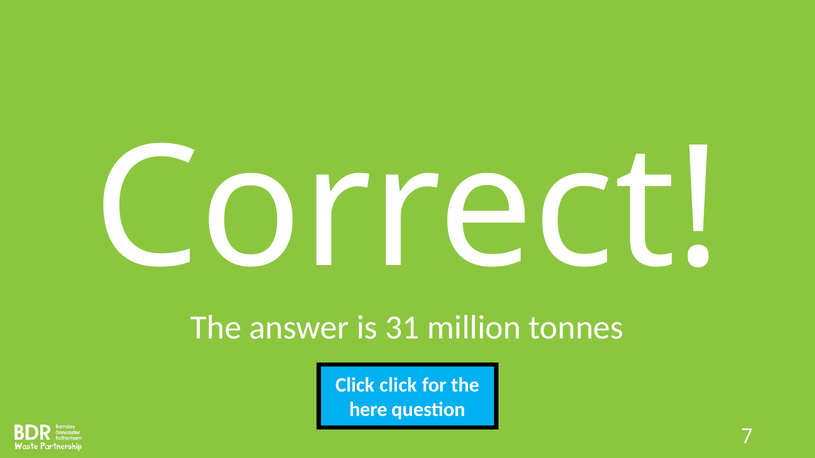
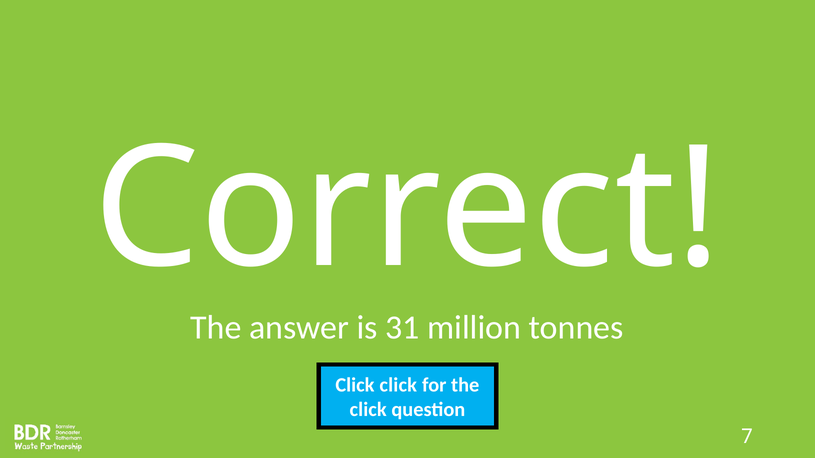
here at (368, 410): here -> click
